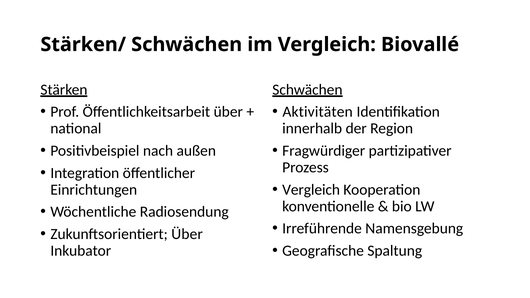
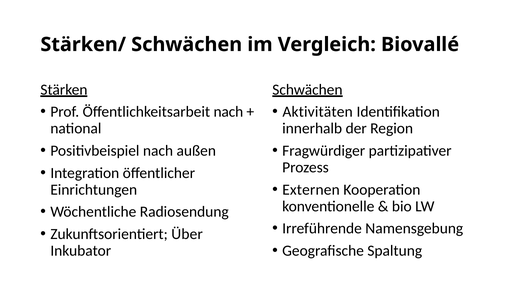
Öffentlichkeitsarbeit über: über -> nach
Vergleich at (311, 190): Vergleich -> Externen
